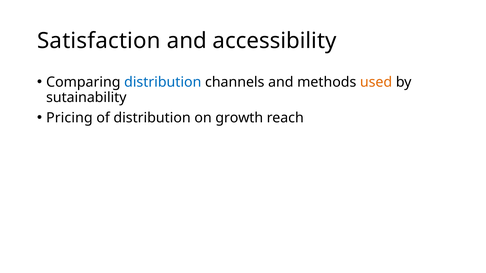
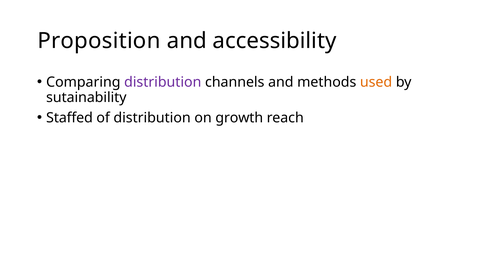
Satisfaction: Satisfaction -> Proposition
distribution at (163, 82) colour: blue -> purple
Pricing: Pricing -> Staffed
